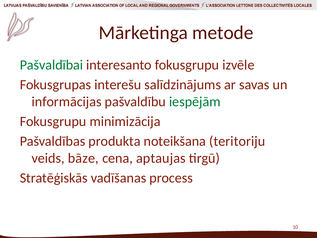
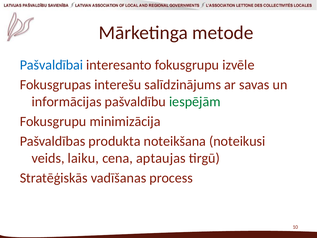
Pašvaldībai colour: green -> blue
teritoriju: teritoriju -> noteikusi
bāze: bāze -> laiku
